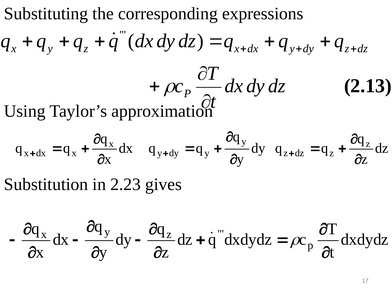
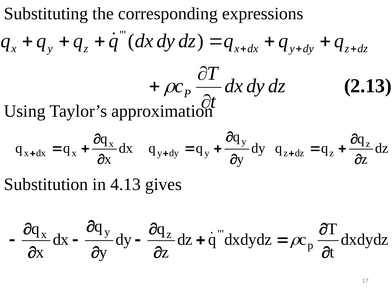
2.23: 2.23 -> 4.13
